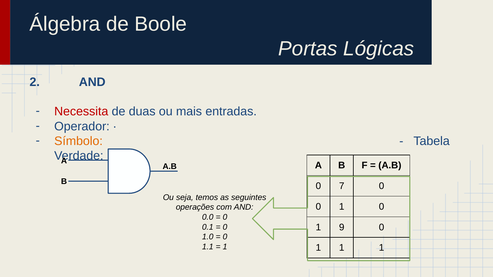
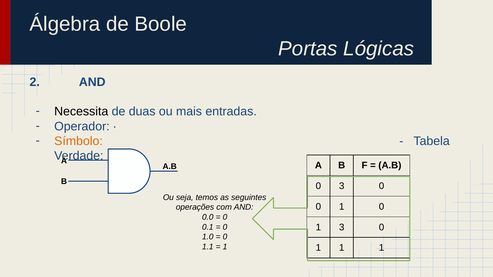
Necessita colour: red -> black
0 7: 7 -> 3
1 9: 9 -> 3
